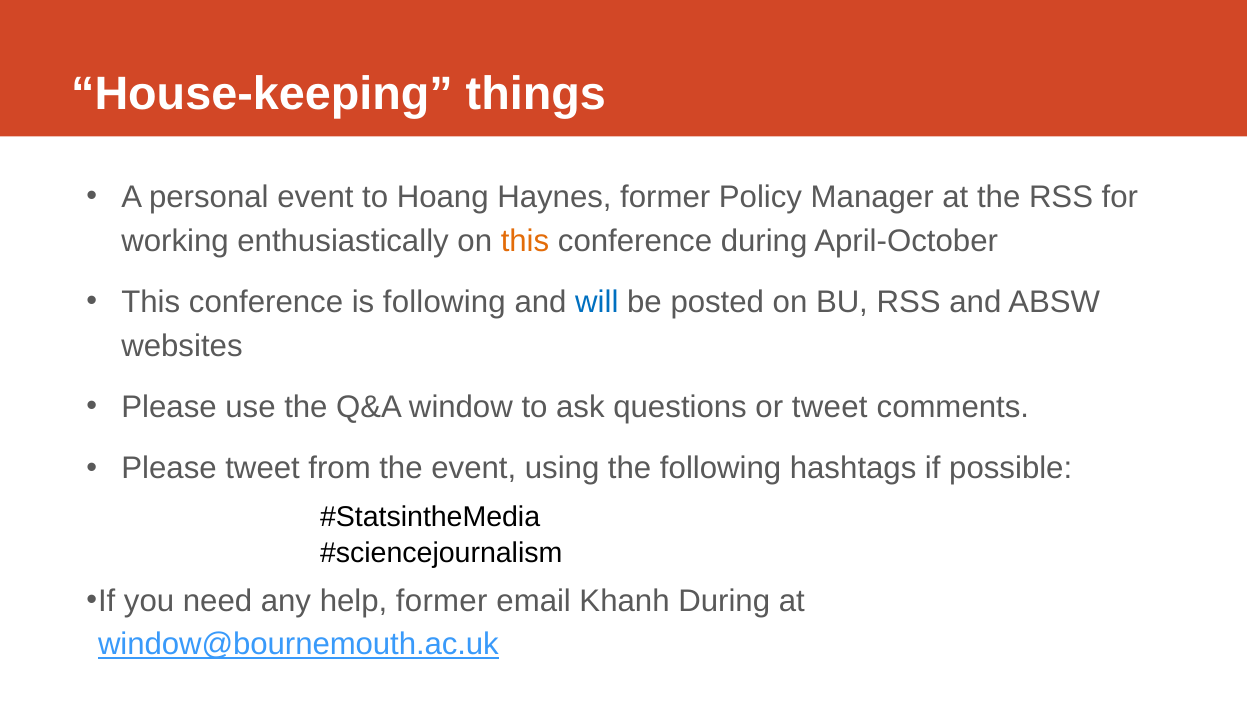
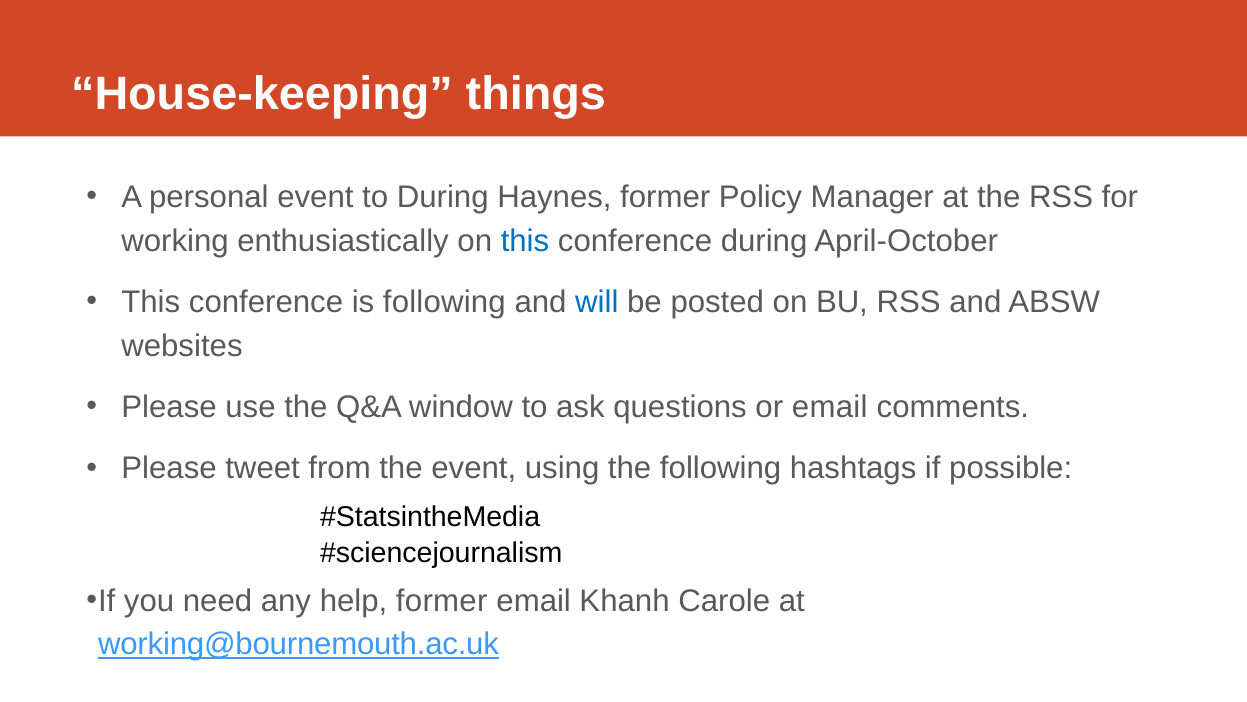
to Hoang: Hoang -> During
this at (525, 241) colour: orange -> blue
or tweet: tweet -> email
Khanh During: During -> Carole
window@bournemouth.ac.uk: window@bournemouth.ac.uk -> working@bournemouth.ac.uk
